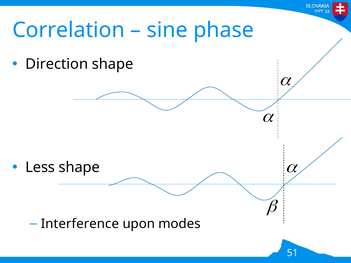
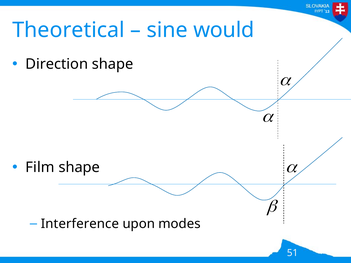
Correlation: Correlation -> Theoretical
phase: phase -> would
Less: Less -> Film
